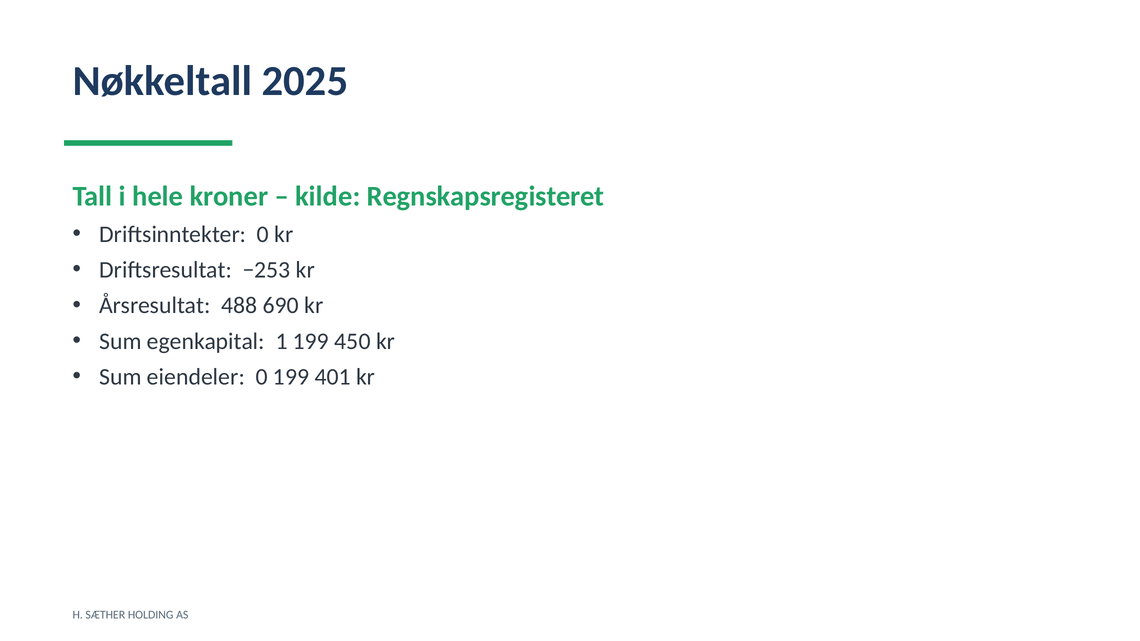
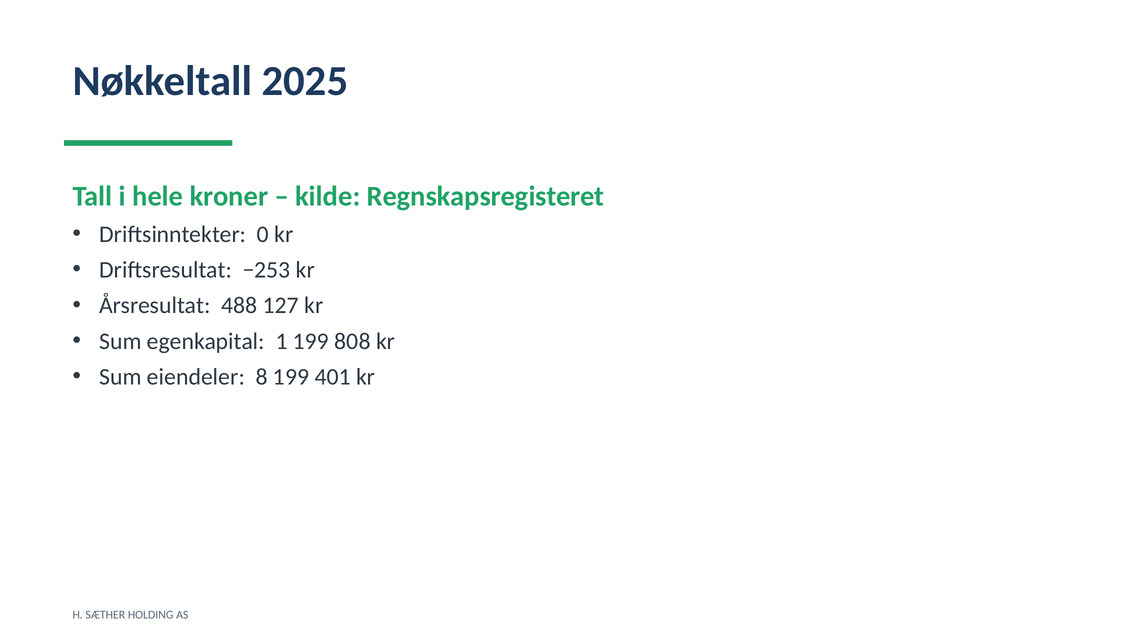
690: 690 -> 127
450: 450 -> 808
eiendeler 0: 0 -> 8
